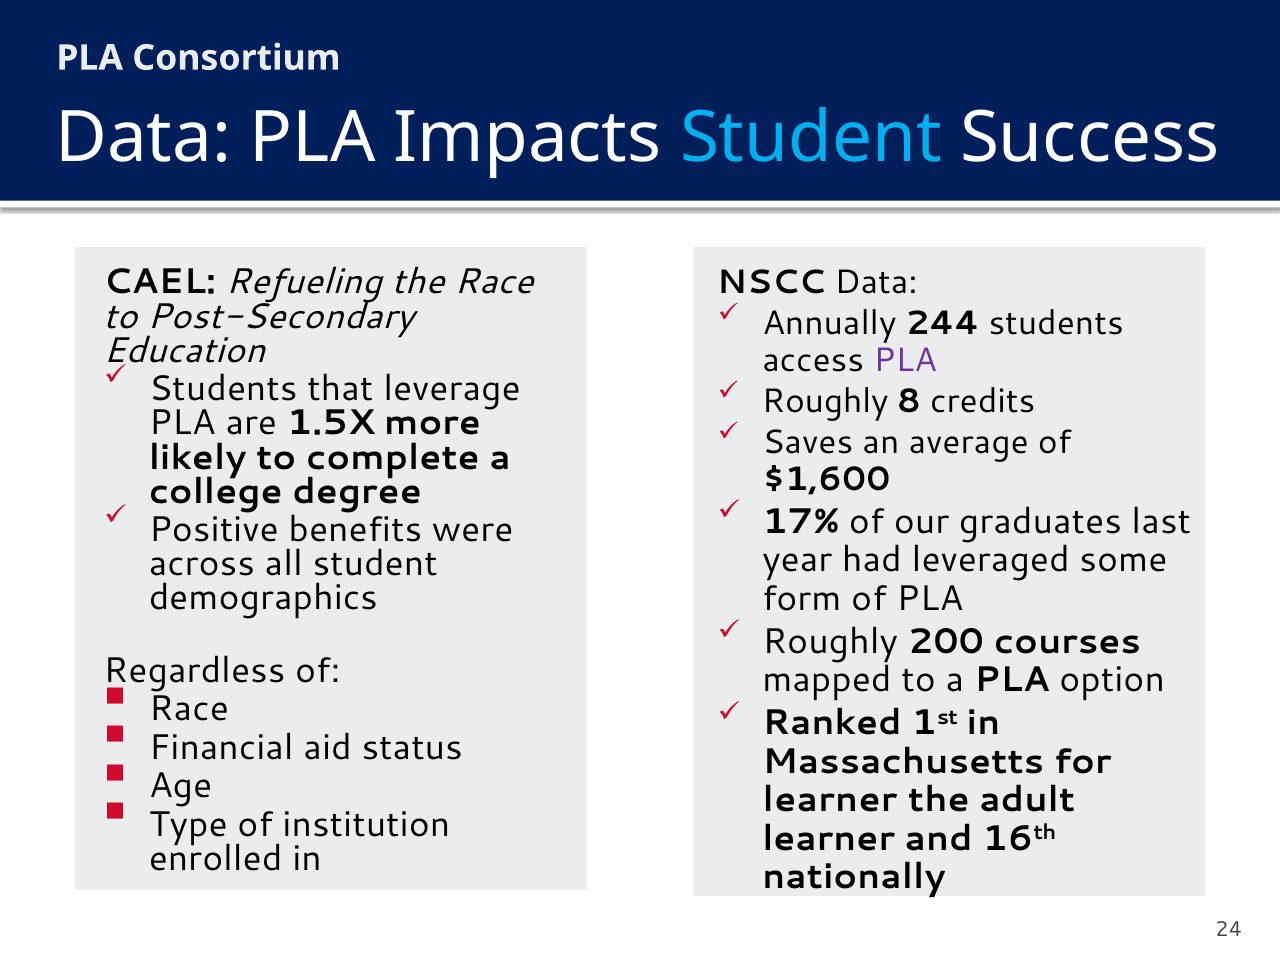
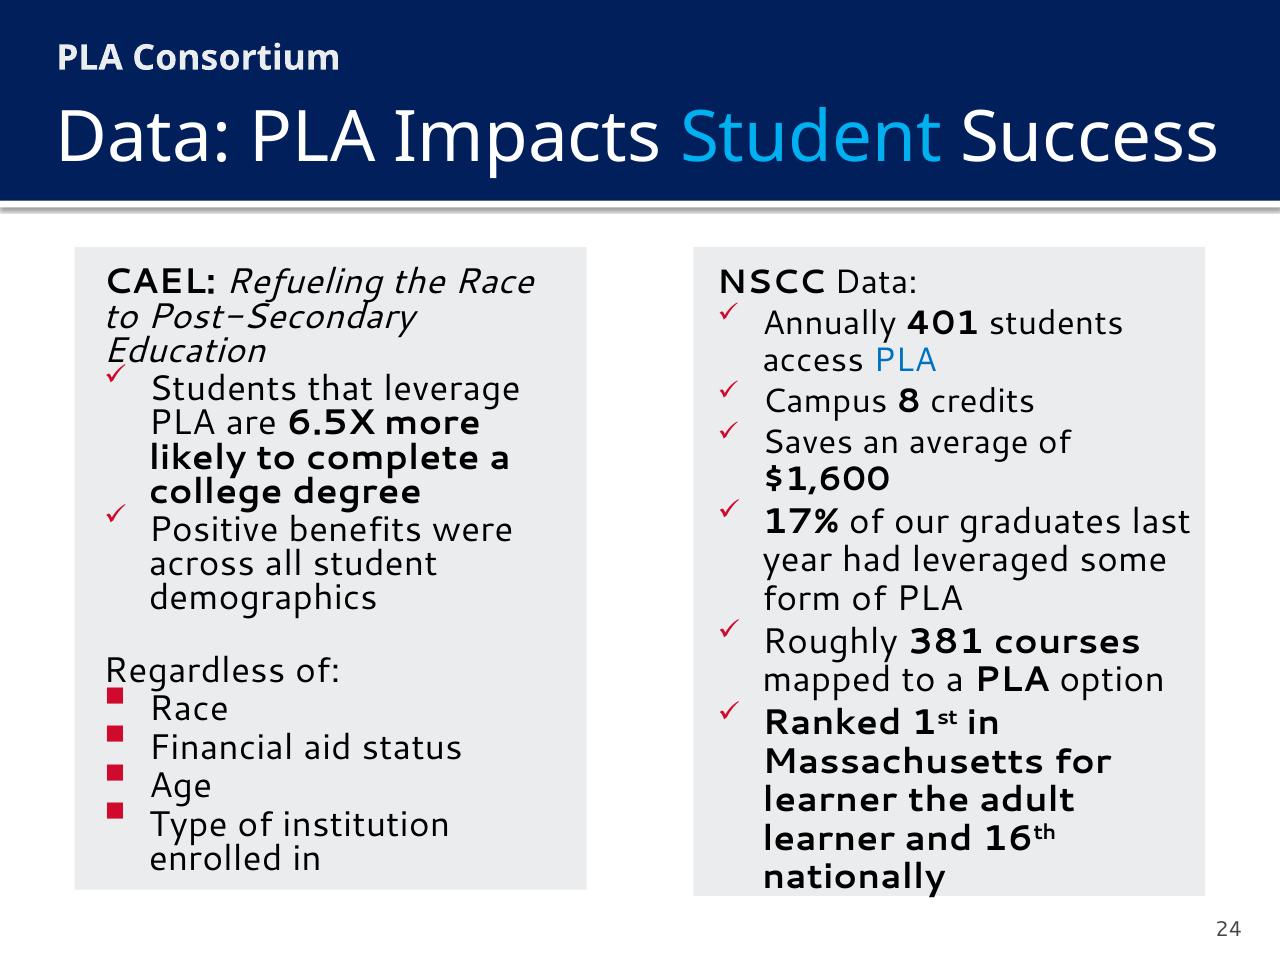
244: 244 -> 401
PLA at (905, 360) colour: purple -> blue
Roughly at (825, 401): Roughly -> Campus
1.5X: 1.5X -> 6.5X
200: 200 -> 381
